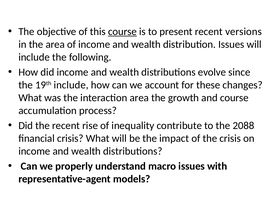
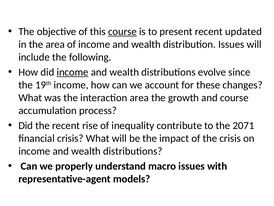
versions: versions -> updated
income at (73, 72) underline: none -> present
19th include: include -> income
2088: 2088 -> 2071
